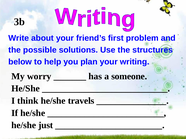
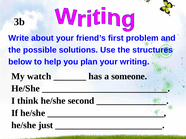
worry: worry -> watch
travels: travels -> second
